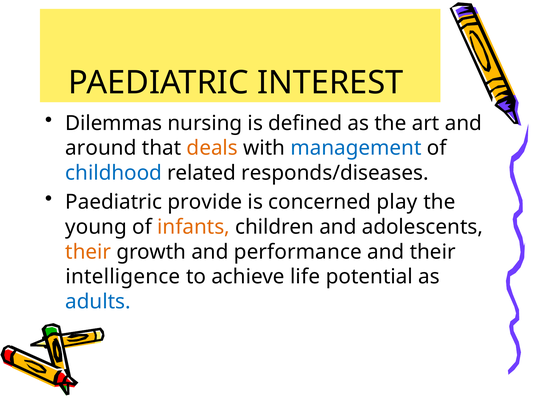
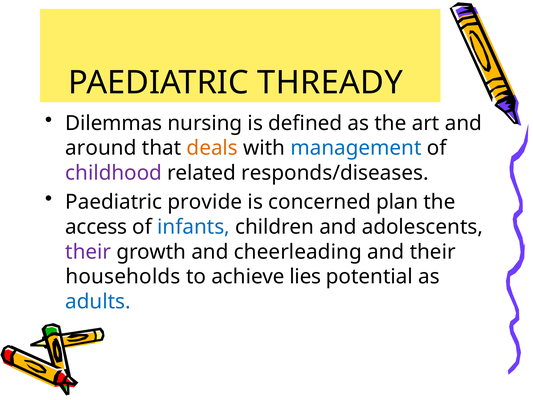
INTEREST: INTEREST -> THREADY
childhood colour: blue -> purple
play: play -> plan
young: young -> access
infants colour: orange -> blue
their at (88, 252) colour: orange -> purple
performance: performance -> cheerleading
intelligence: intelligence -> households
life: life -> lies
